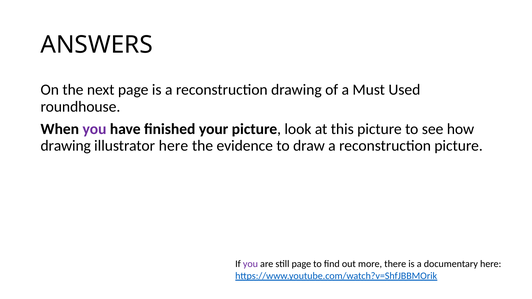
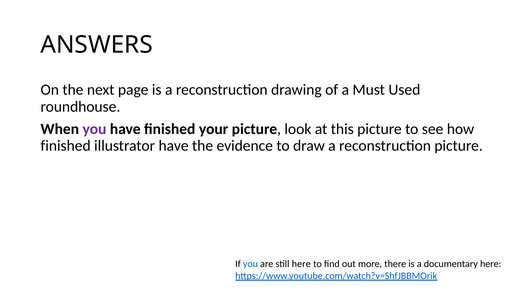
drawing at (66, 146): drawing -> finished
illustrator here: here -> have
you at (250, 264) colour: purple -> blue
still page: page -> here
